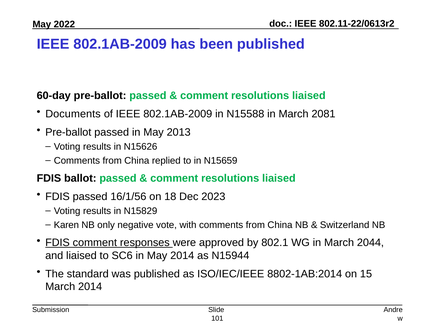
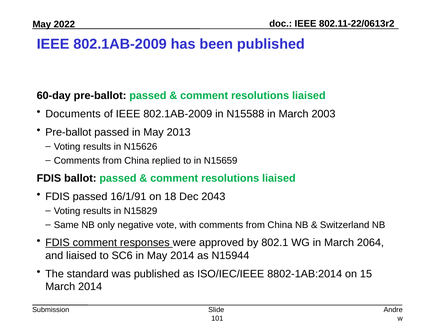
2081: 2081 -> 2003
16/1/56: 16/1/56 -> 16/1/91
2023: 2023 -> 2043
Karen: Karen -> Same
2044: 2044 -> 2064
